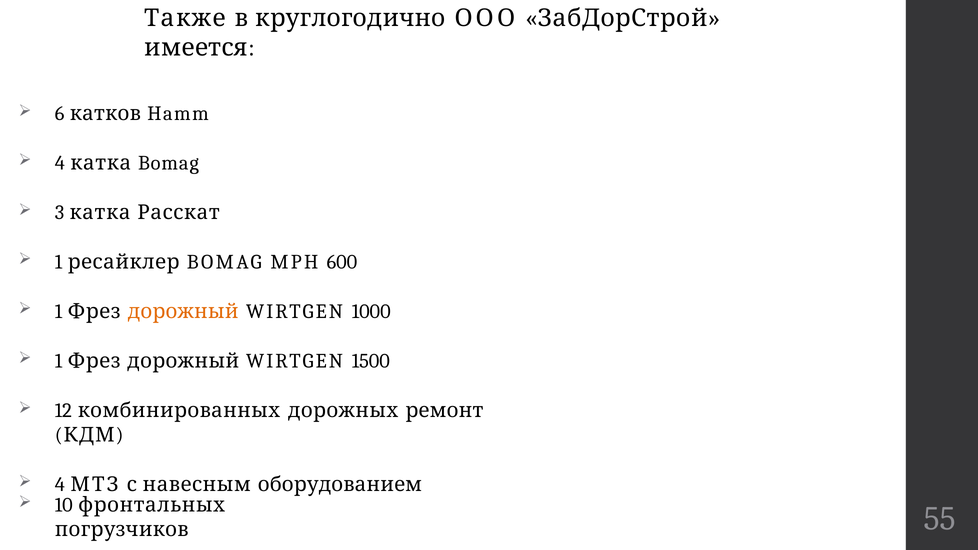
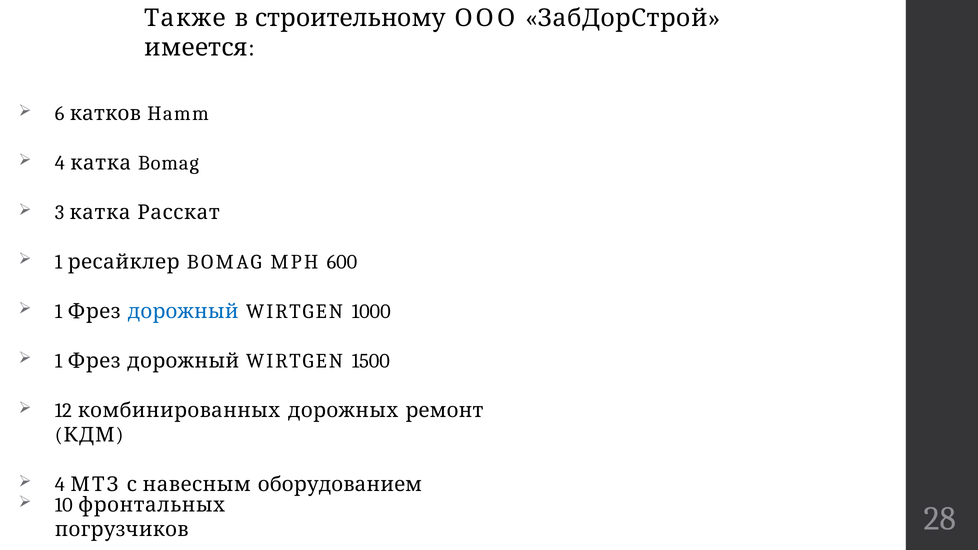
круглогодично: круглогодично -> строительному
дорожный at (183, 312) colour: orange -> blue
55: 55 -> 28
